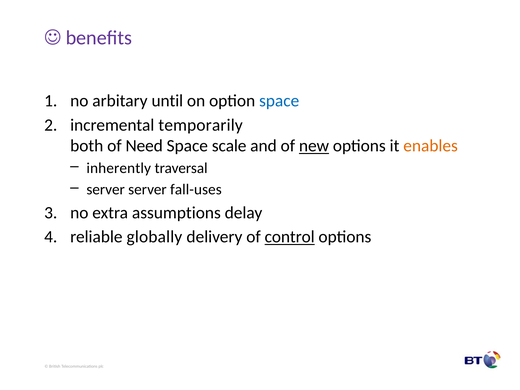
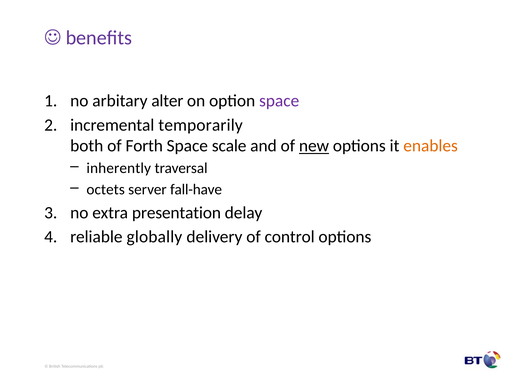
until: until -> alter
space at (279, 101) colour: blue -> purple
Need: Need -> Forth
server at (106, 190): server -> octets
fall-uses: fall-uses -> fall-have
assumptions: assumptions -> presentation
control underline: present -> none
